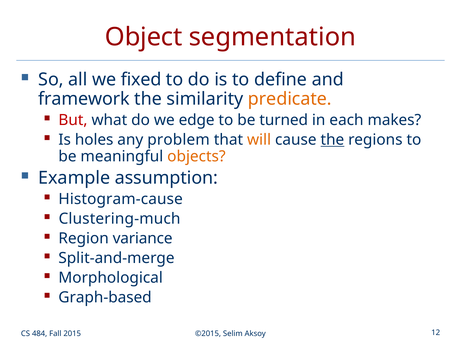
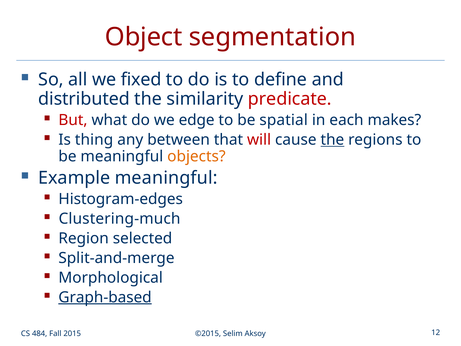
framework: framework -> distributed
predicate colour: orange -> red
turned: turned -> spatial
holes: holes -> thing
problem: problem -> between
will colour: orange -> red
Example assumption: assumption -> meaningful
Histogram-cause: Histogram-cause -> Histogram-edges
variance: variance -> selected
Graph-based underline: none -> present
